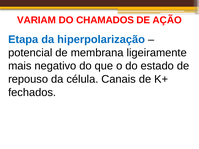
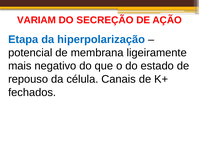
CHAMADOS: CHAMADOS -> SECREÇÃO
